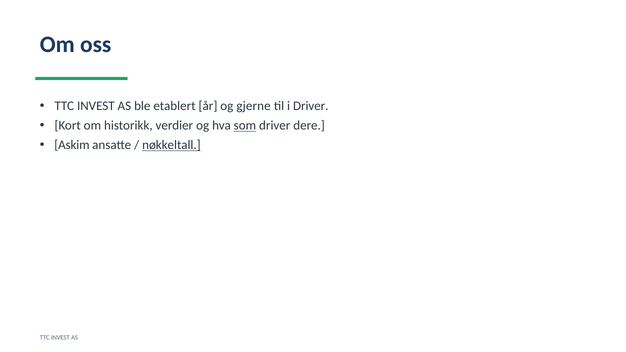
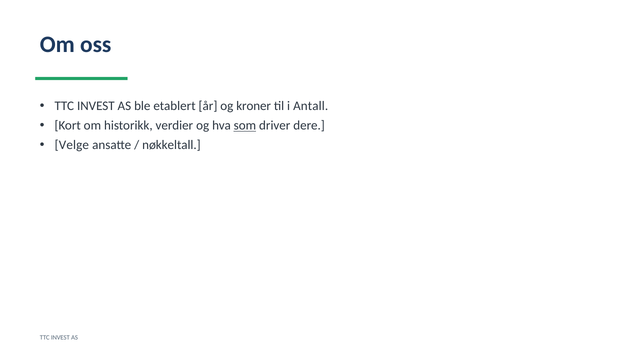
gjerne: gjerne -> kroner
i Driver: Driver -> Antall
Askim: Askim -> Velge
nøkkeltall underline: present -> none
